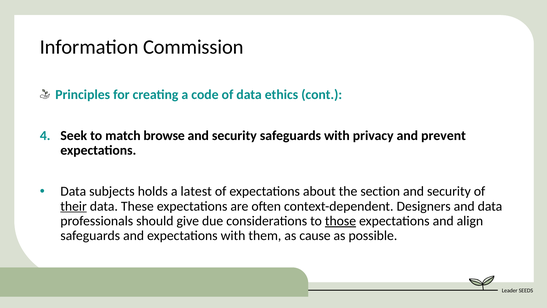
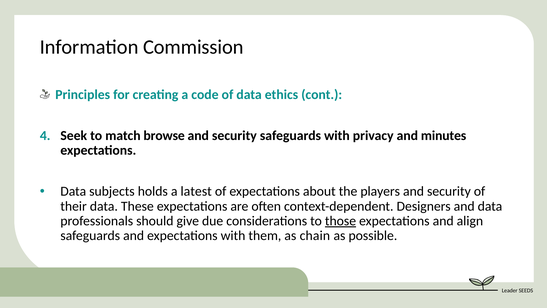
prevent: prevent -> minutes
section: section -> players
their underline: present -> none
cause: cause -> chain
